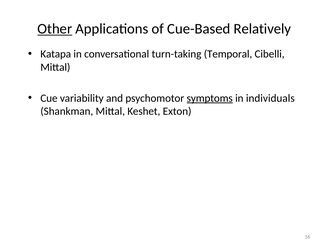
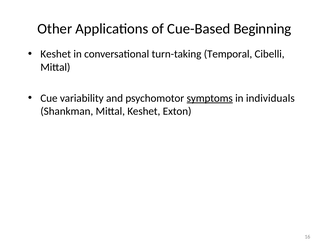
Other underline: present -> none
Relatively: Relatively -> Beginning
Katapa at (56, 54): Katapa -> Keshet
